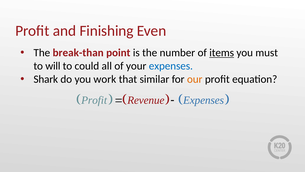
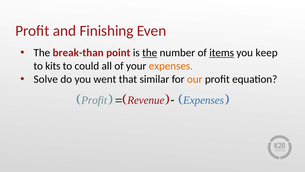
the at (150, 53) underline: none -> present
must: must -> keep
will: will -> kits
expenses colour: blue -> orange
Shark: Shark -> Solve
work: work -> went
